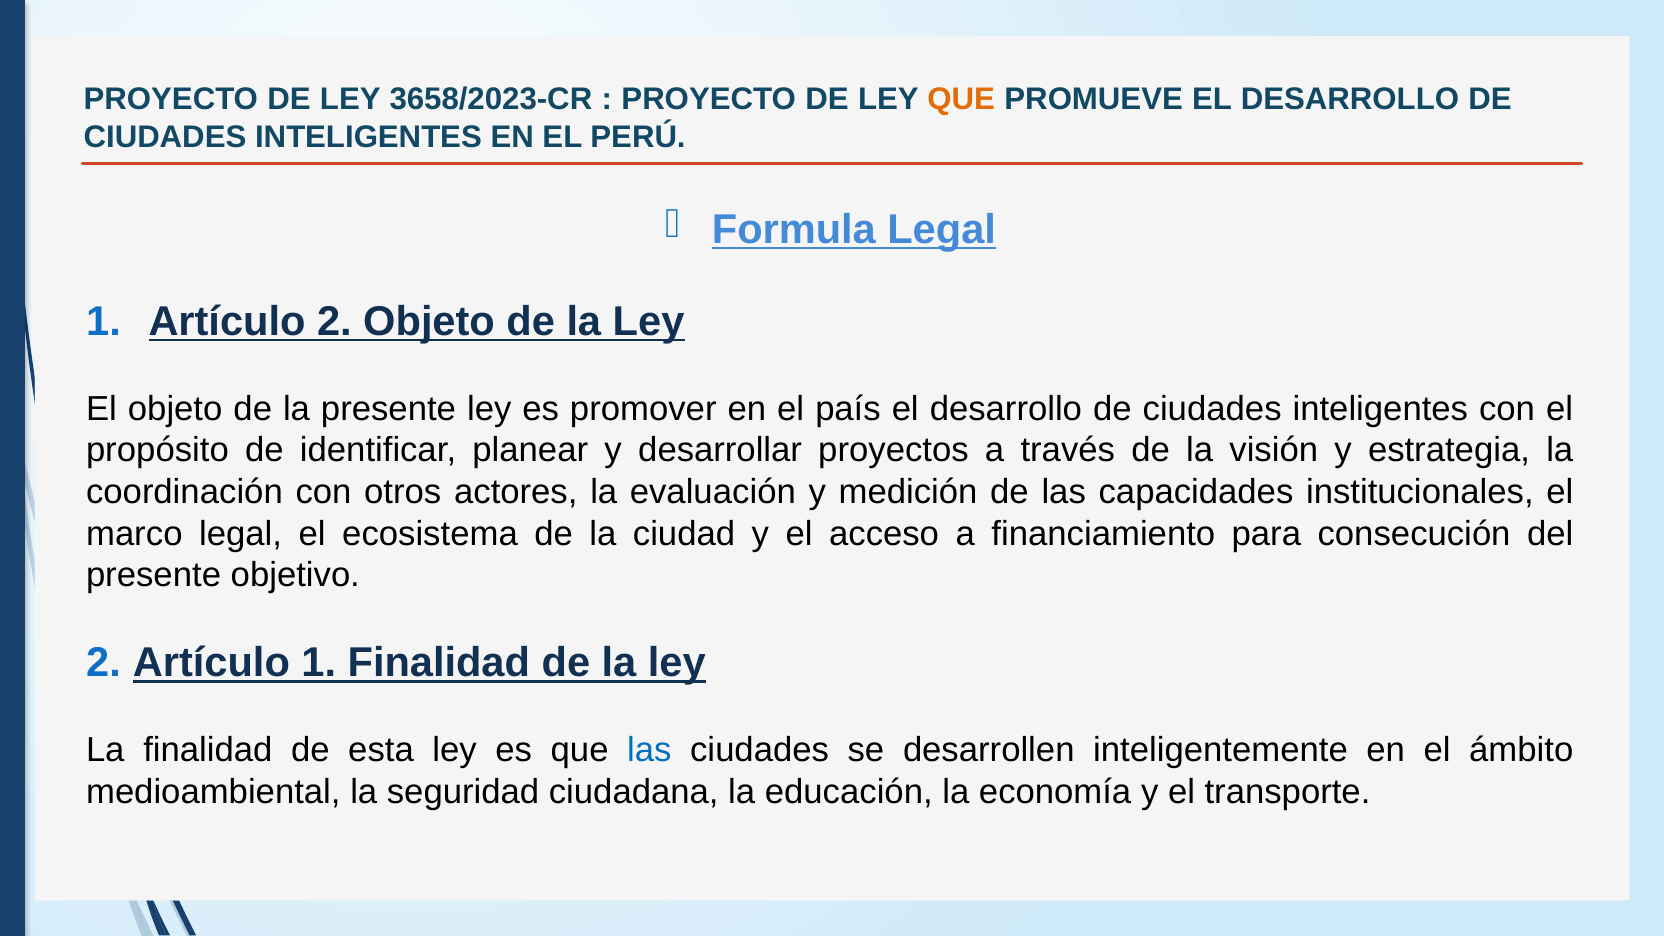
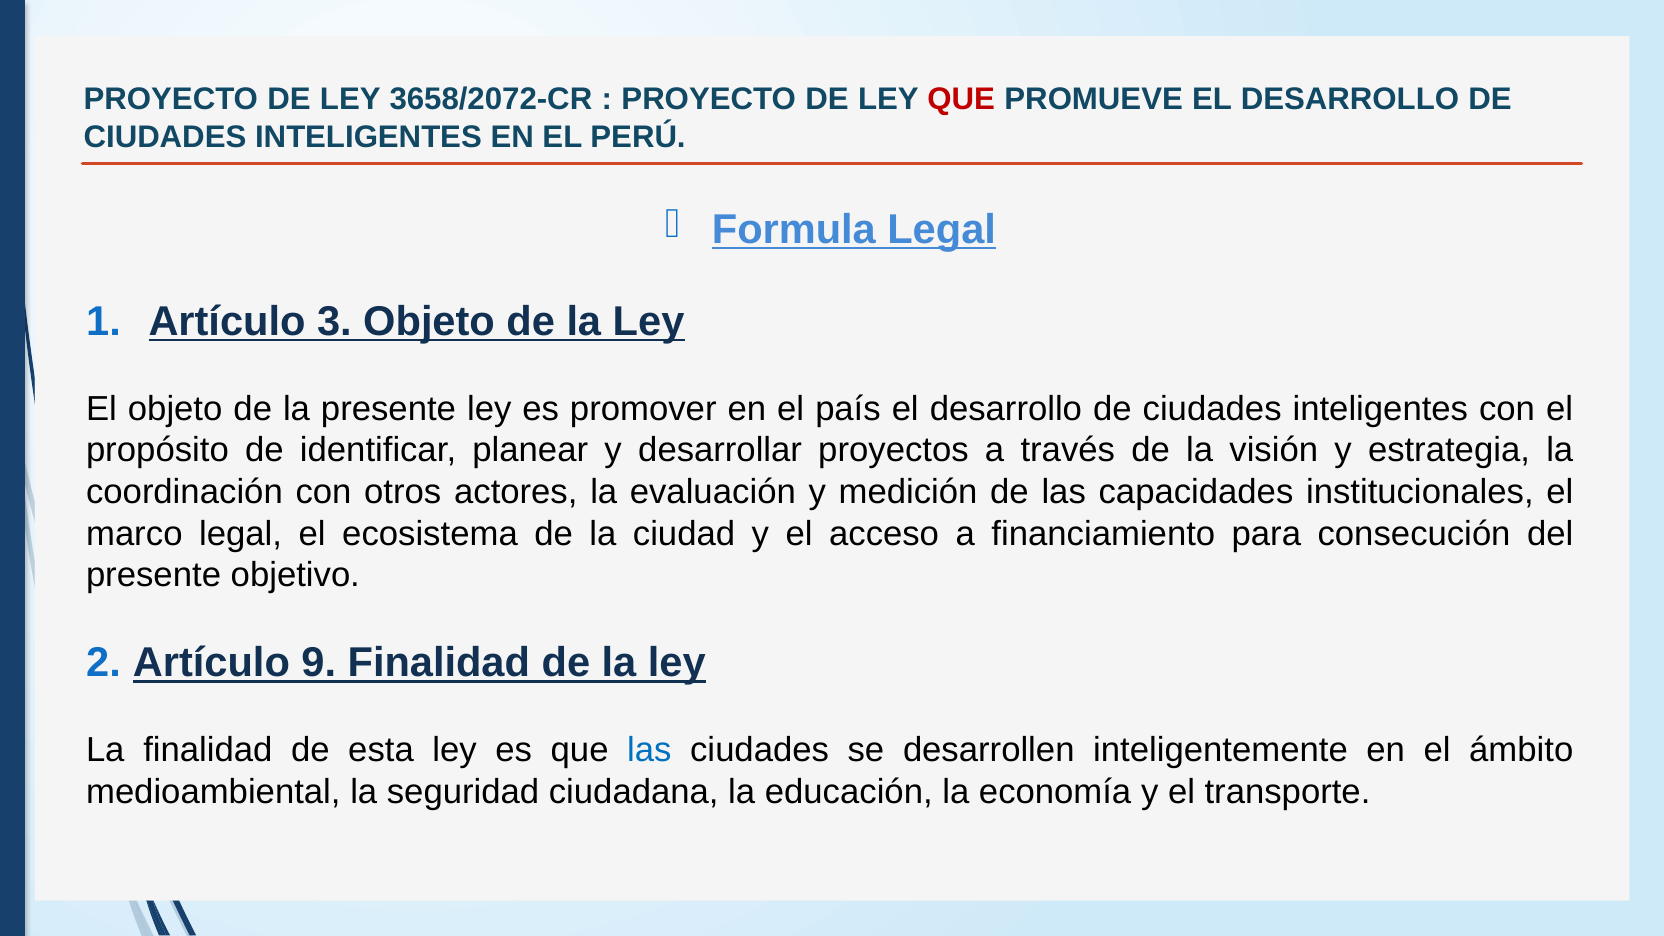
3658/2023-CR: 3658/2023-CR -> 3658/2072-CR
QUE at (961, 99) colour: orange -> red
Artículo 2: 2 -> 3
Artículo 1: 1 -> 9
